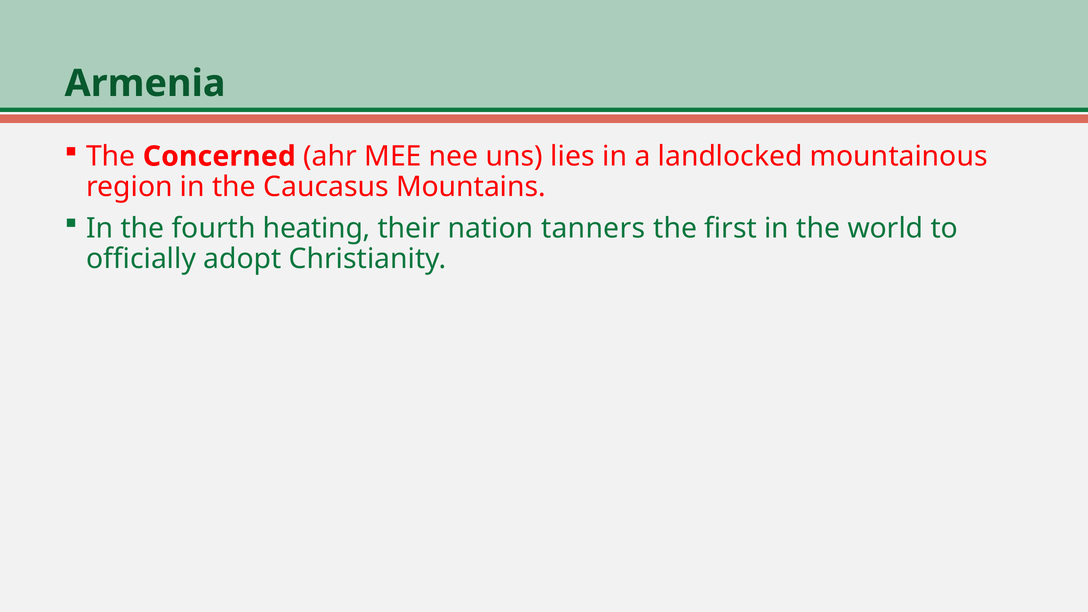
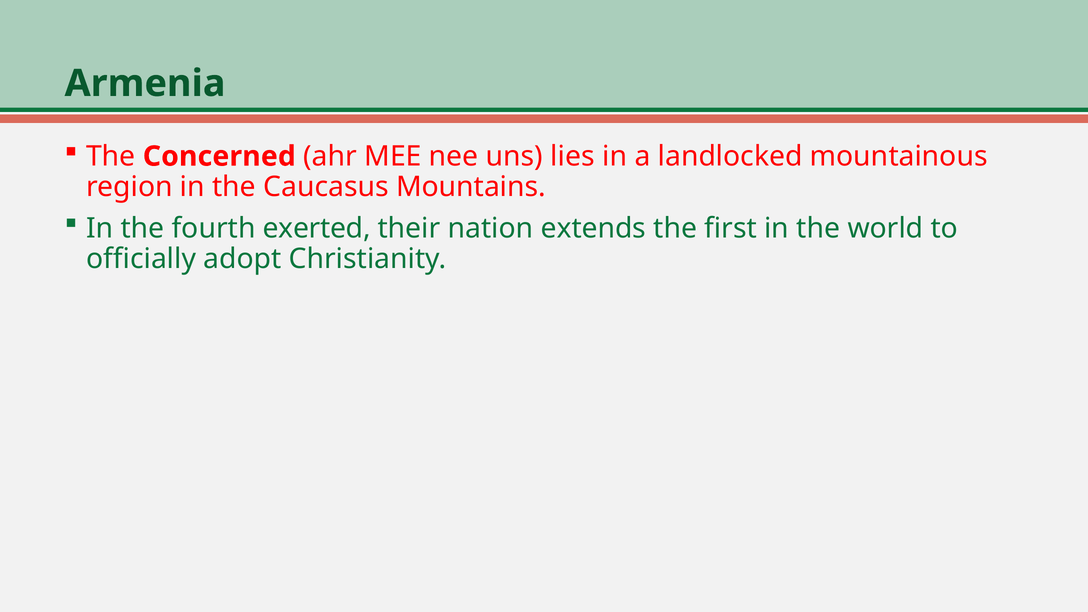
heating: heating -> exerted
tanners: tanners -> extends
